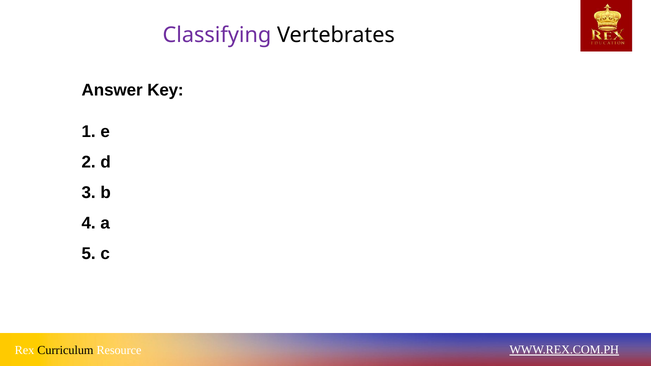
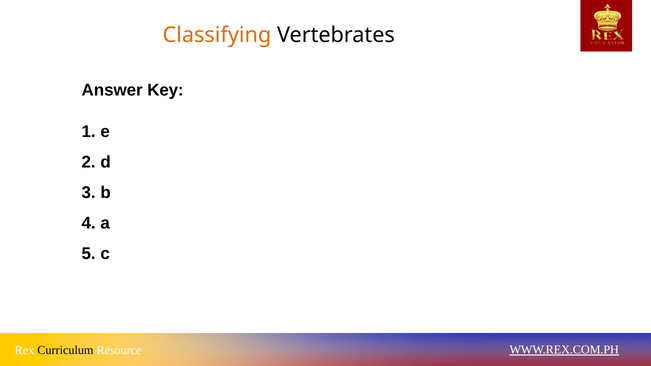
Classifying colour: purple -> orange
